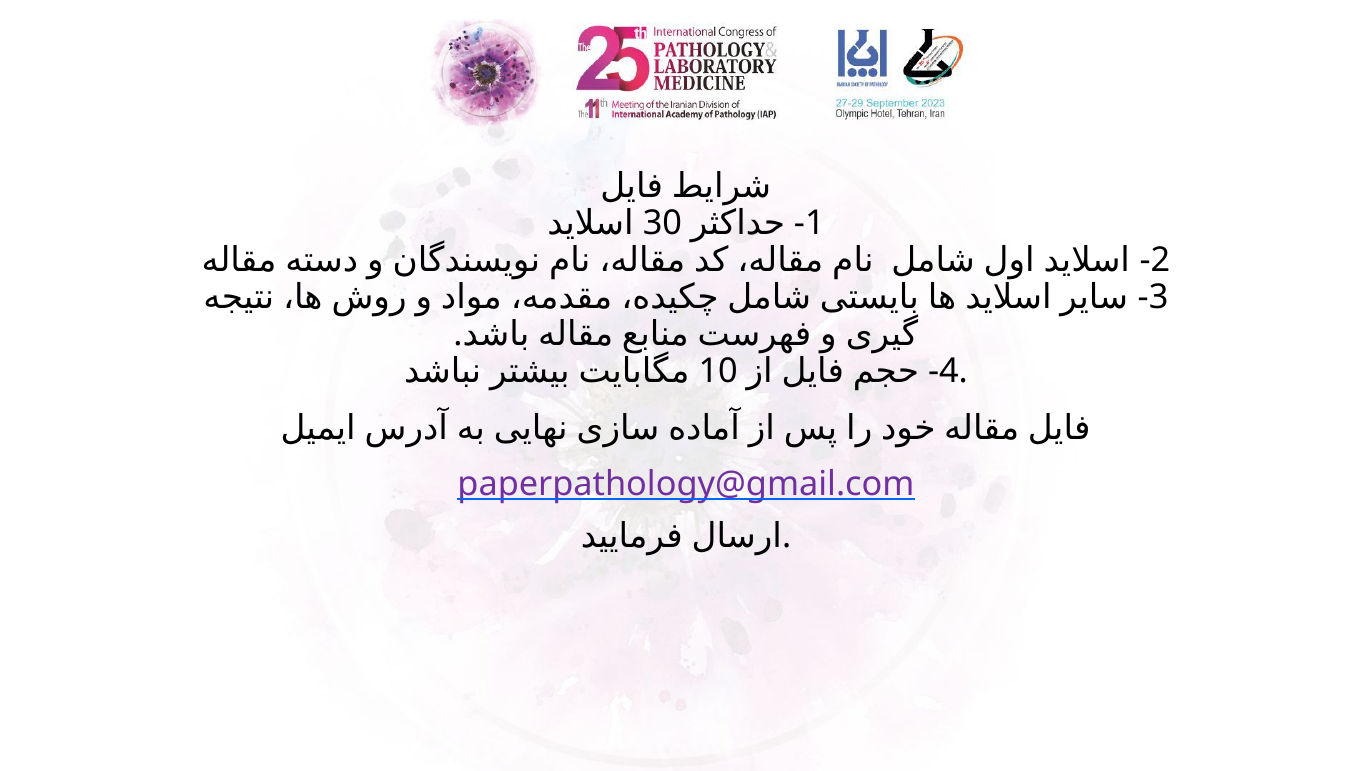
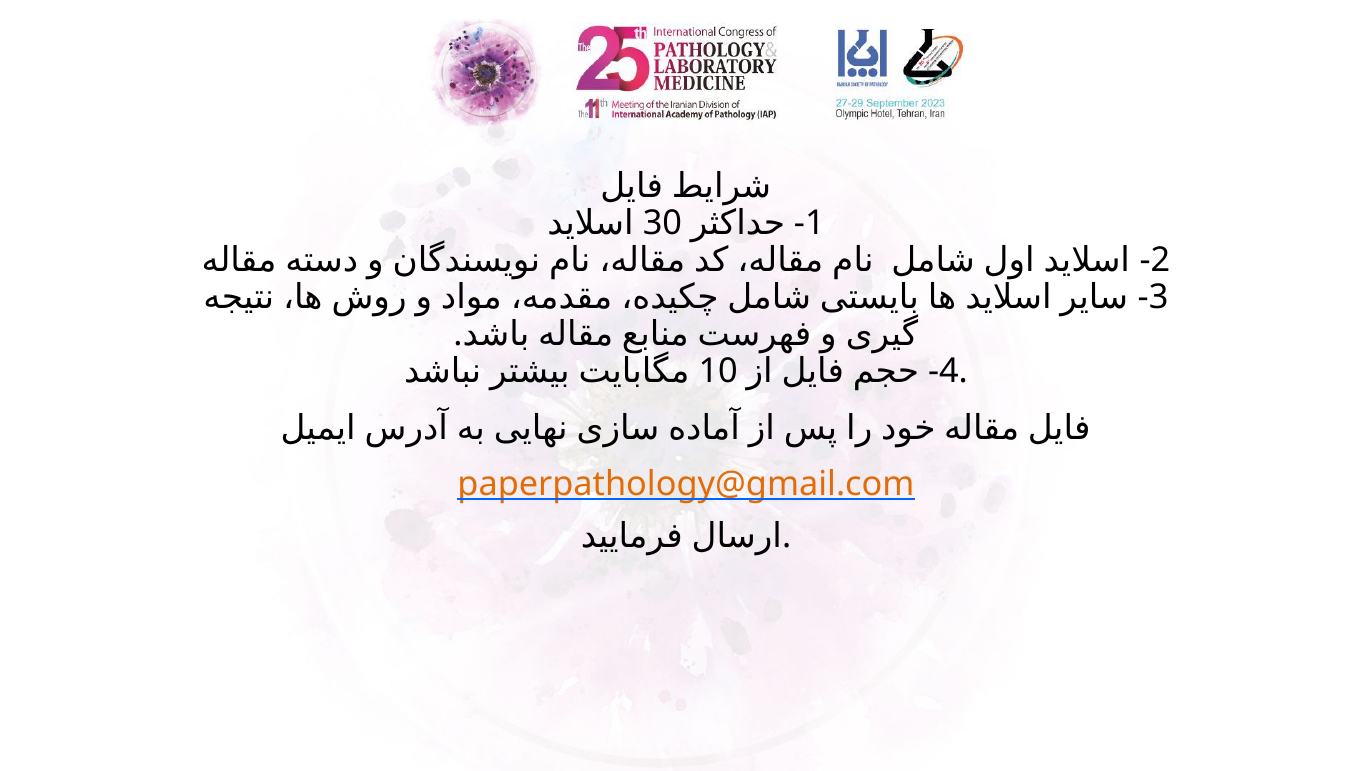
paperpathology@gmail.com colour: purple -> orange
